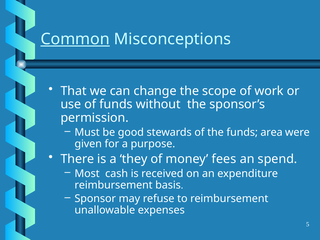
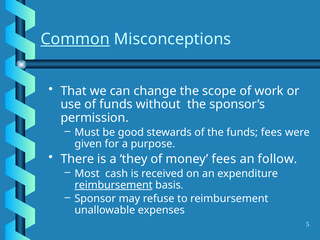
funds area: area -> fees
spend: spend -> follow
reimbursement at (114, 185) underline: none -> present
